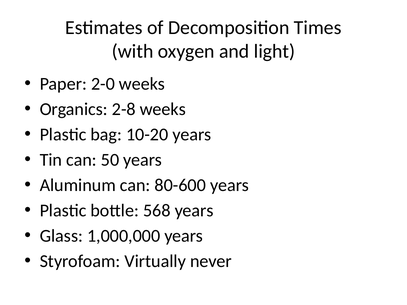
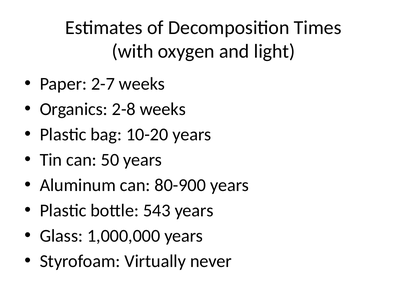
2-0: 2-0 -> 2-7
80-600: 80-600 -> 80-900
568: 568 -> 543
